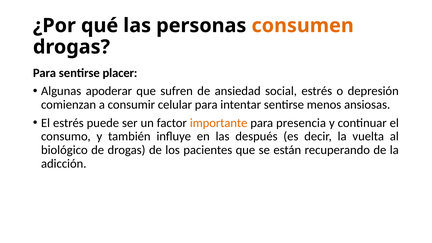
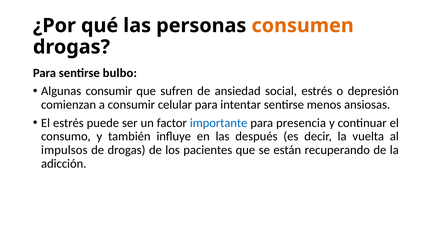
placer: placer -> bulbo
Algunas apoderar: apoderar -> consumir
importante colour: orange -> blue
biológico: biológico -> impulsos
